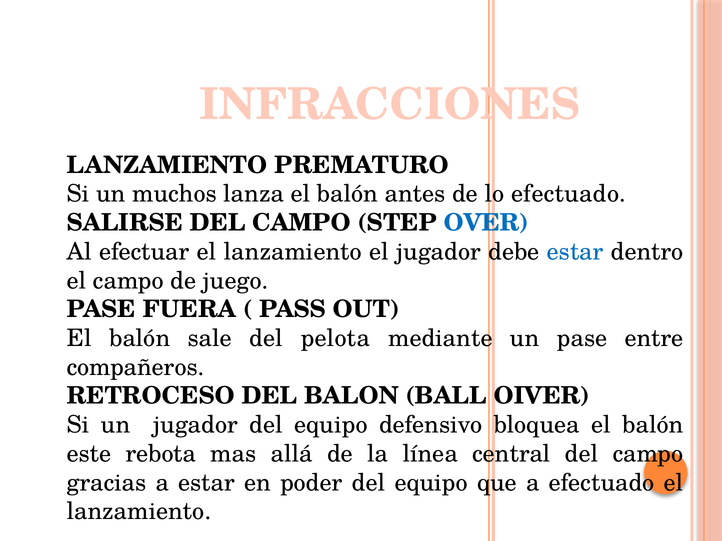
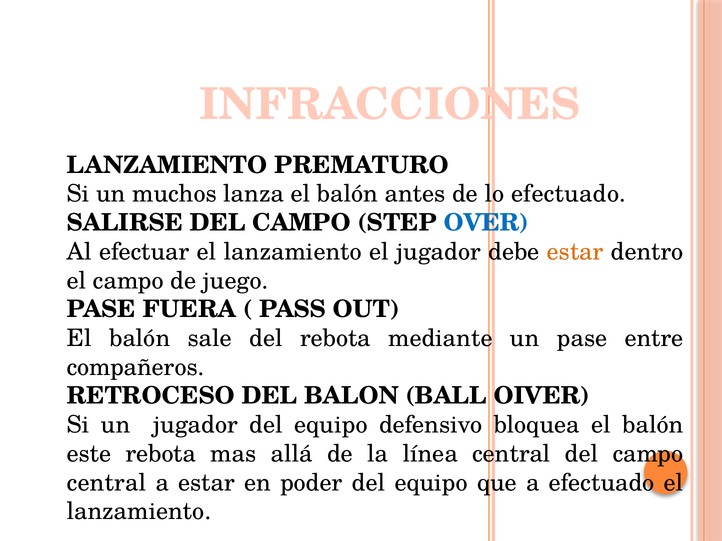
estar at (575, 252) colour: blue -> orange
del pelota: pelota -> rebota
gracias at (107, 483): gracias -> central
